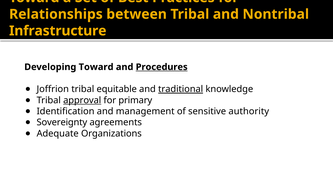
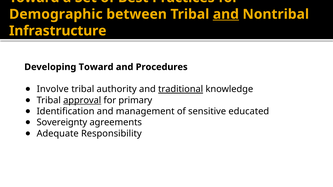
Relationships: Relationships -> Demographic
and at (226, 14) underline: none -> present
Procedures underline: present -> none
Joffrion: Joffrion -> Involve
equitable: equitable -> authority
authority: authority -> educated
Organizations: Organizations -> Responsibility
